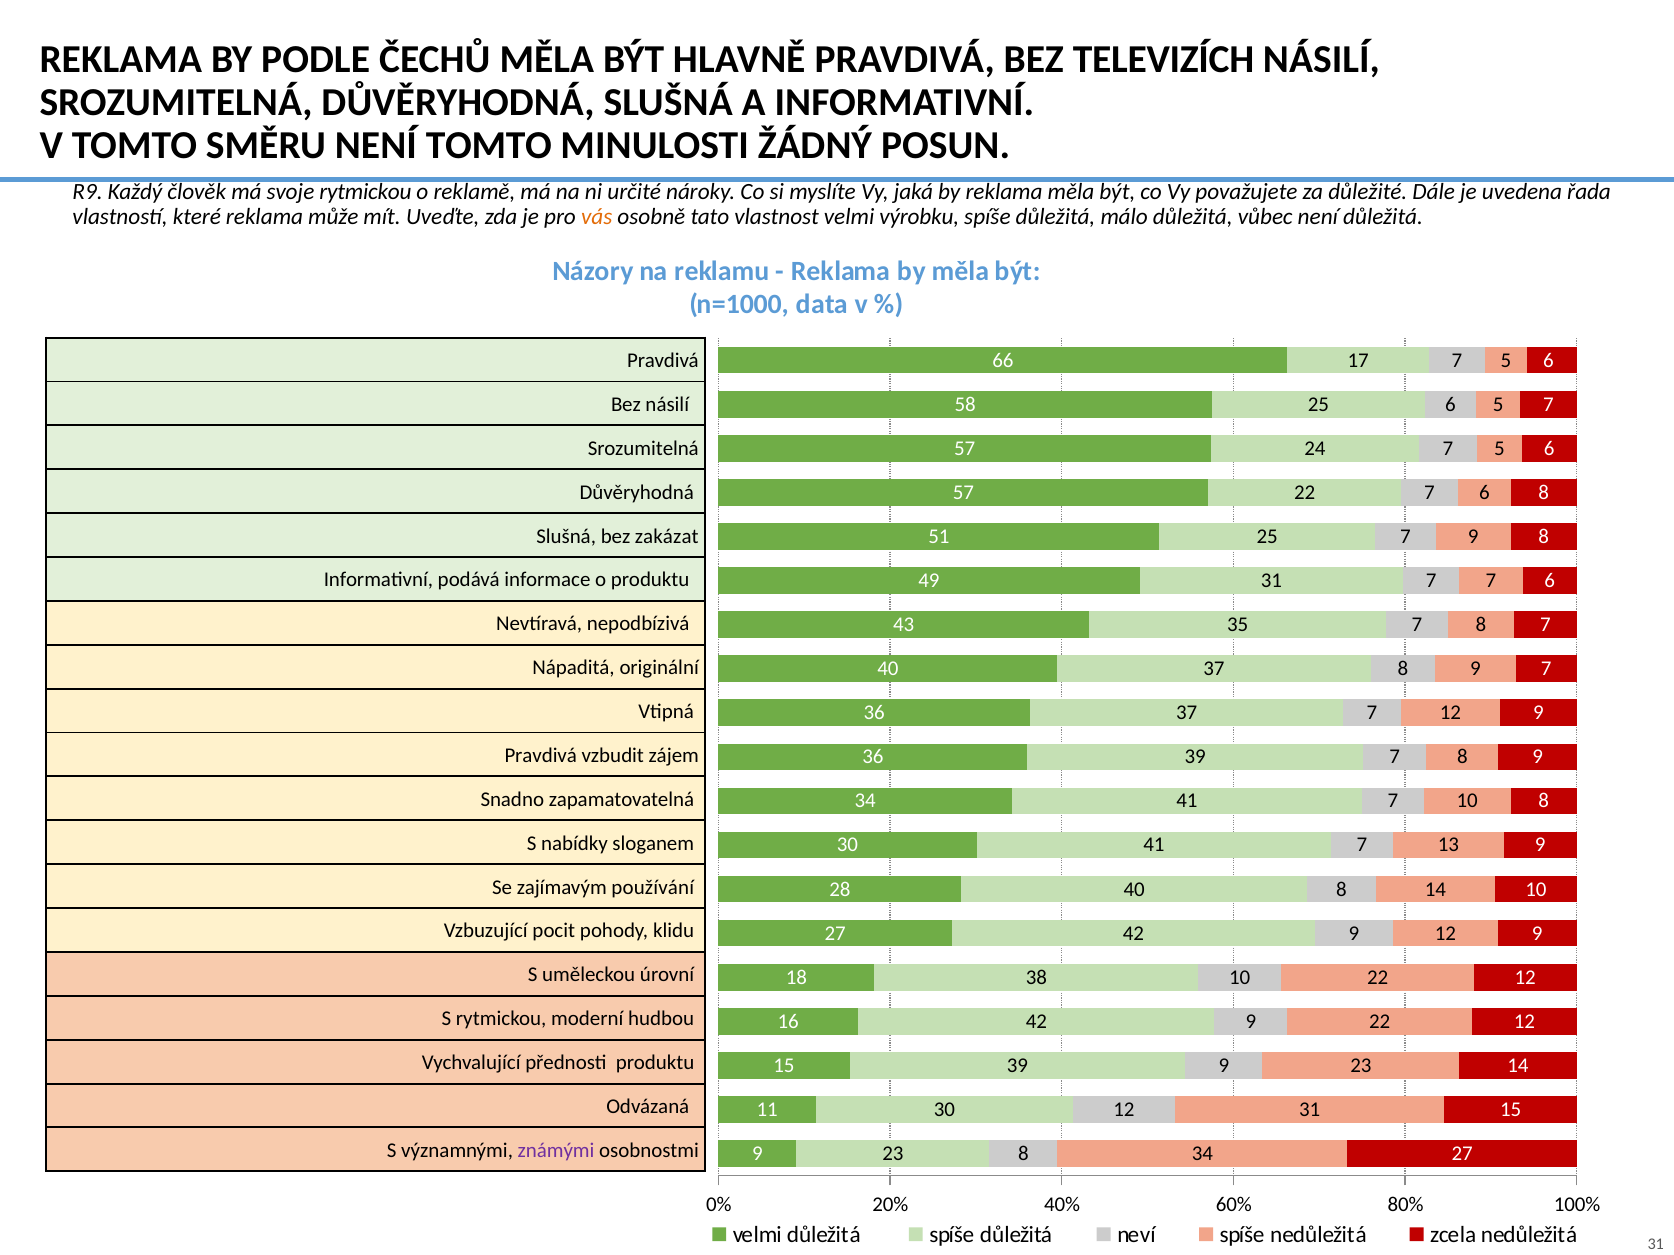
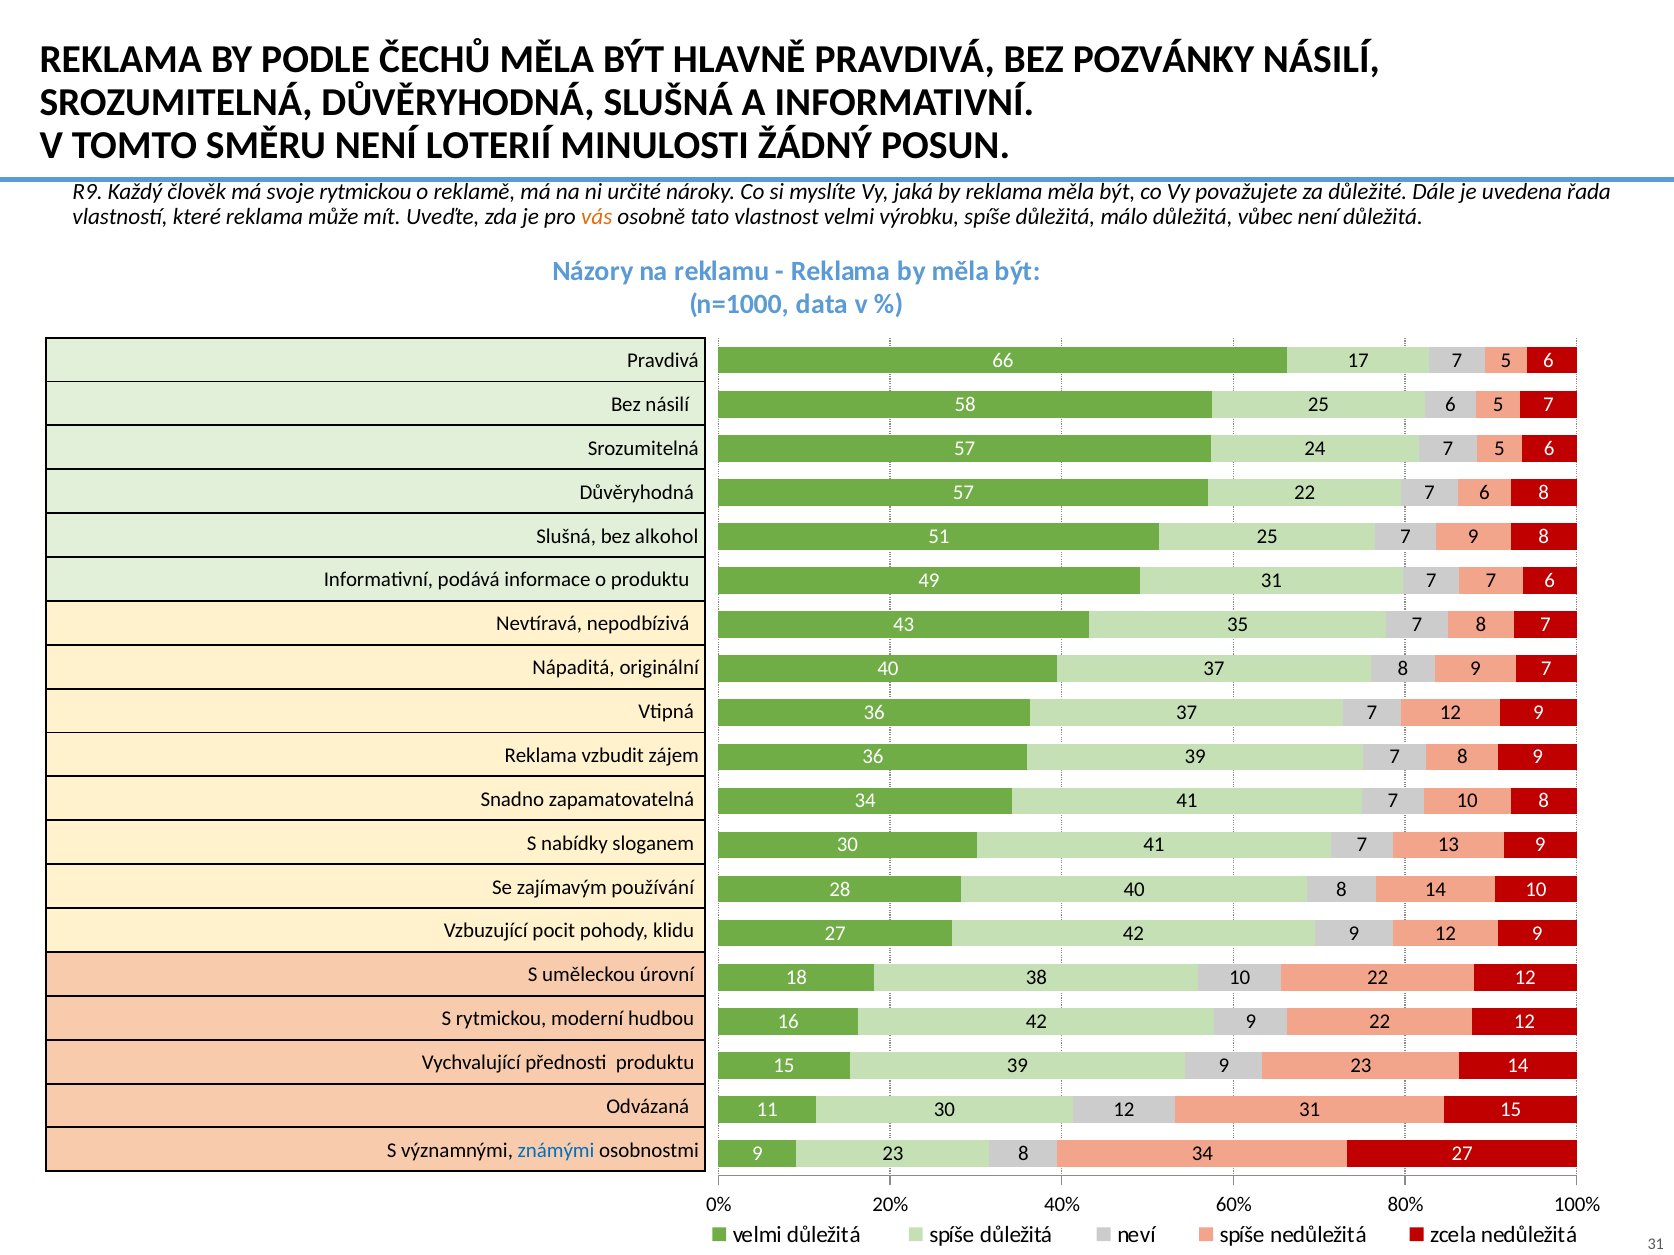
TELEVIZÍCH: TELEVIZÍCH -> POZVÁNKY
NENÍ TOMTO: TOMTO -> LOTERIÍ
zakázat: zakázat -> alkohol
Pravdivá at (541, 756): Pravdivá -> Reklama
známými colour: purple -> blue
